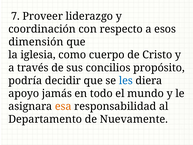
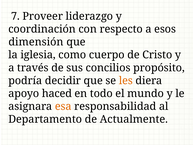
les colour: blue -> orange
jamás: jamás -> haced
Nuevamente: Nuevamente -> Actualmente
